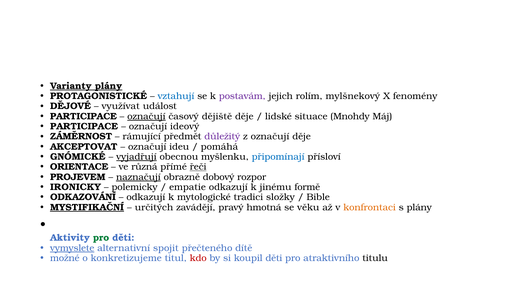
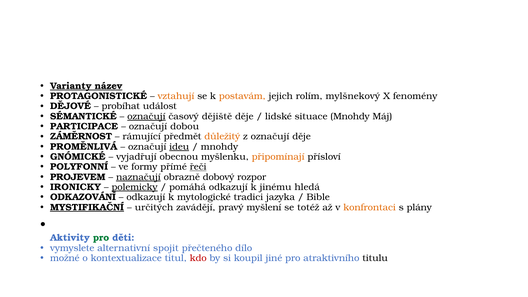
Varianty plány: plány -> název
vztahují colour: blue -> orange
postavám colour: purple -> orange
využívat: využívat -> probíhat
PARTICIPACE at (83, 116): PARTICIPACE -> SÉMANTICKÉ
ideový: ideový -> dobou
důležitý colour: purple -> orange
AKCEPTOVAT: AKCEPTOVAT -> PROMĚNLIVÁ
ideu underline: none -> present
pomáhá at (219, 147): pomáhá -> mnohdy
vyjadřují underline: present -> none
připomínají colour: blue -> orange
ORIENTACE: ORIENTACE -> POLYFONNÍ
různá: různá -> formy
polemicky underline: none -> present
empatie: empatie -> pomáhá
formě: formě -> hledá
složky: složky -> jazyka
hmotná: hmotná -> myšlení
věku: věku -> totéž
vymyslete underline: present -> none
dítě: dítě -> dílo
konkretizujeme: konkretizujeme -> kontextualizace
koupil děti: děti -> jiné
